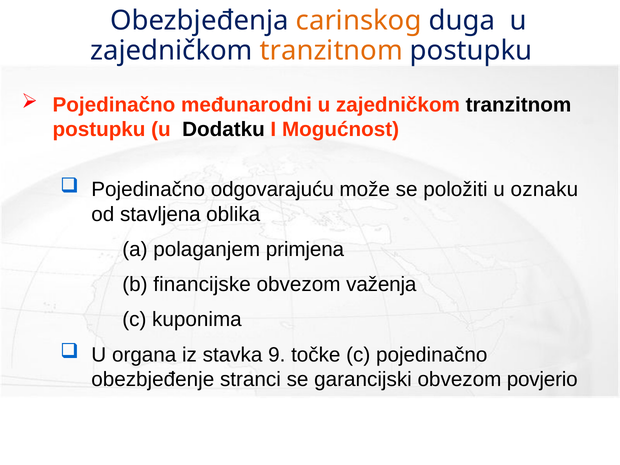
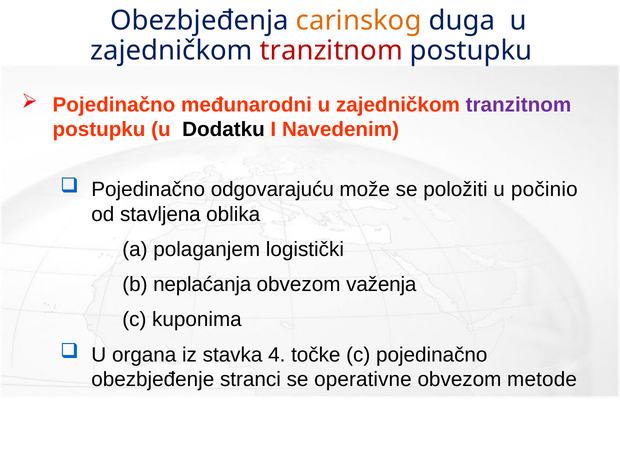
tranzitnom at (331, 51) colour: orange -> red
tranzitnom at (518, 105) colour: black -> purple
Mogućnost: Mogućnost -> Navedenim
oznaku: oznaku -> počinio
primjena: primjena -> logistički
financijske: financijske -> neplaćanja
9: 9 -> 4
garancijski: garancijski -> operativne
povjerio: povjerio -> metode
